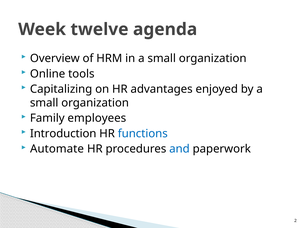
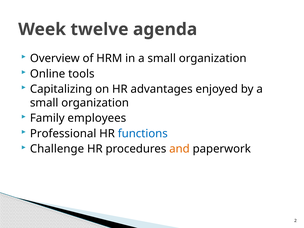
Introduction: Introduction -> Professional
Automate: Automate -> Challenge
and colour: blue -> orange
